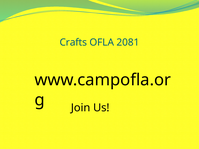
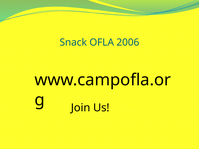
Crafts: Crafts -> Snack
2081: 2081 -> 2006
